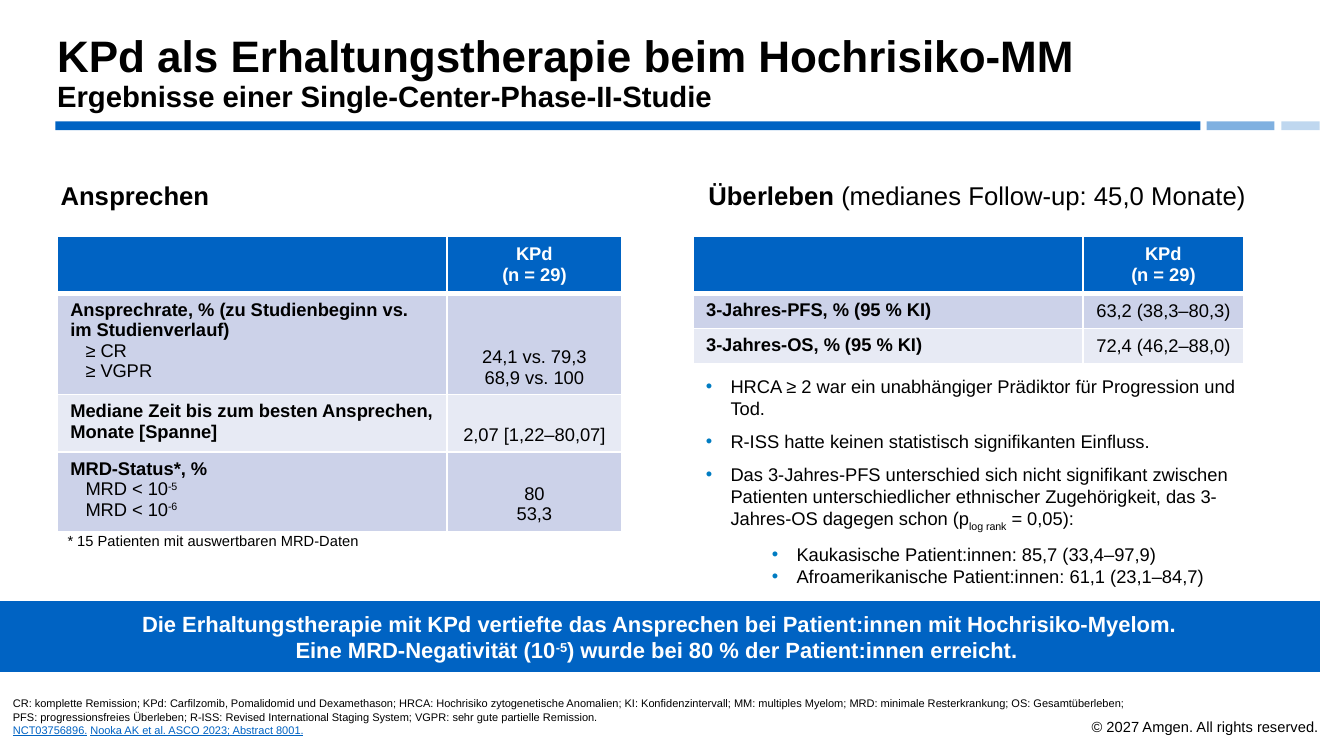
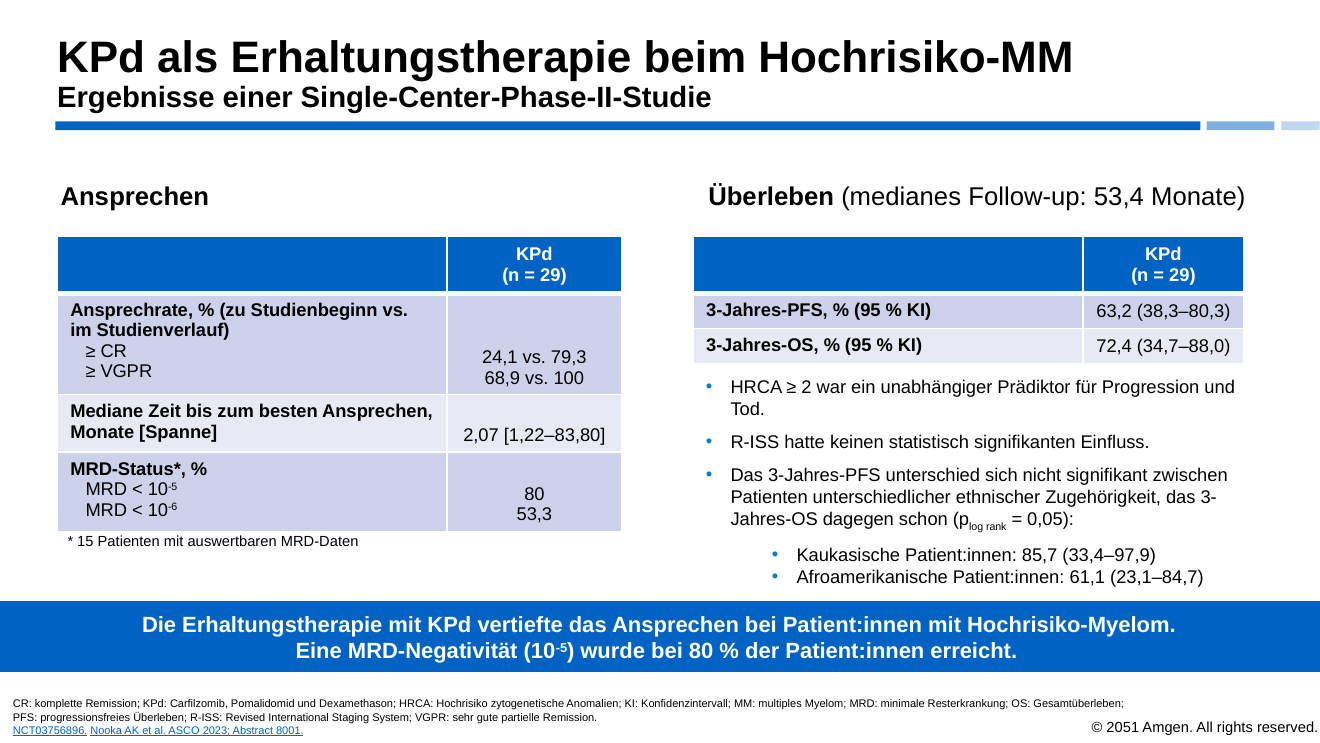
45,0: 45,0 -> 53,4
46,2–88,0: 46,2–88,0 -> 34,7–88,0
1,22–80,07: 1,22–80,07 -> 1,22–83,80
2027: 2027 -> 2051
